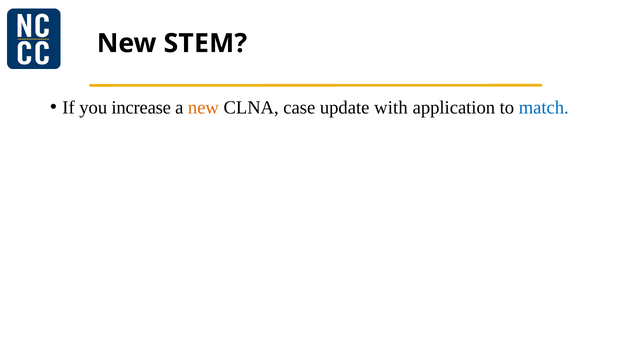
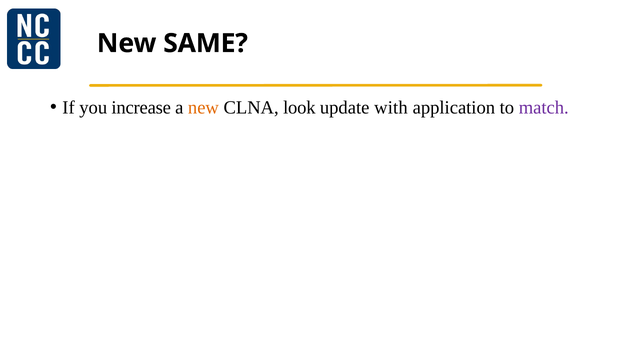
STEM: STEM -> SAME
case: case -> look
match colour: blue -> purple
